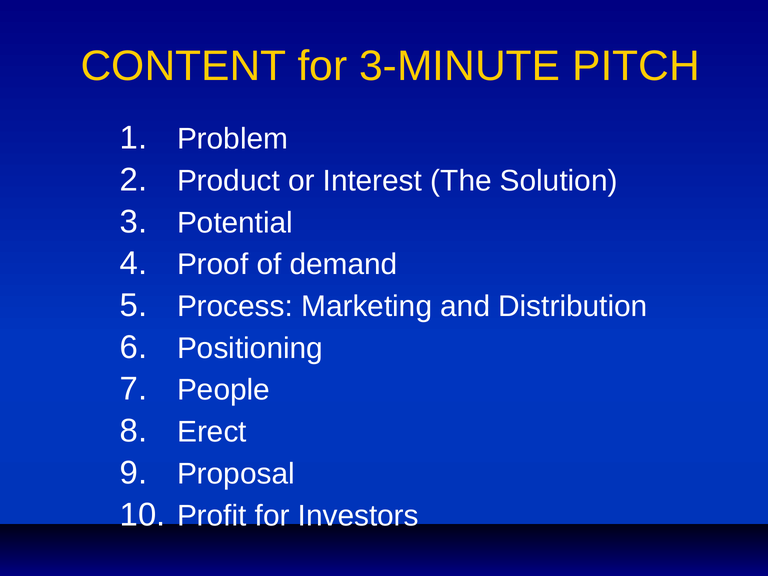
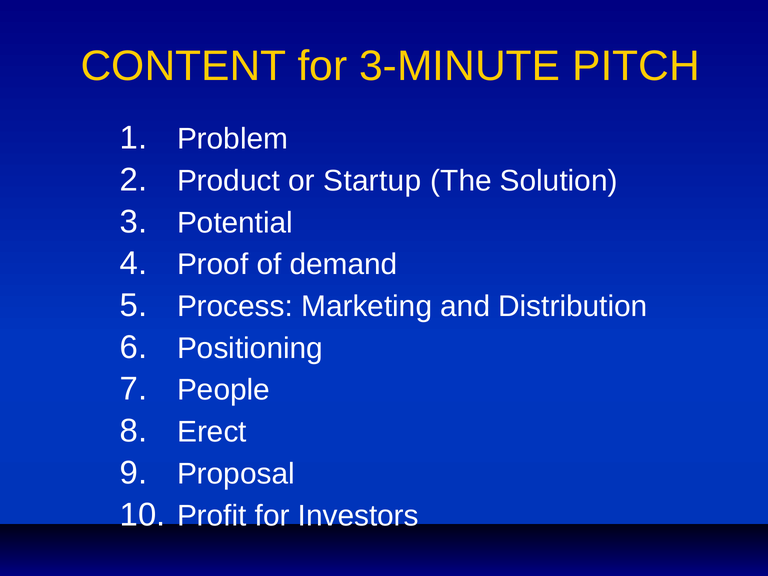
Interest: Interest -> Startup
